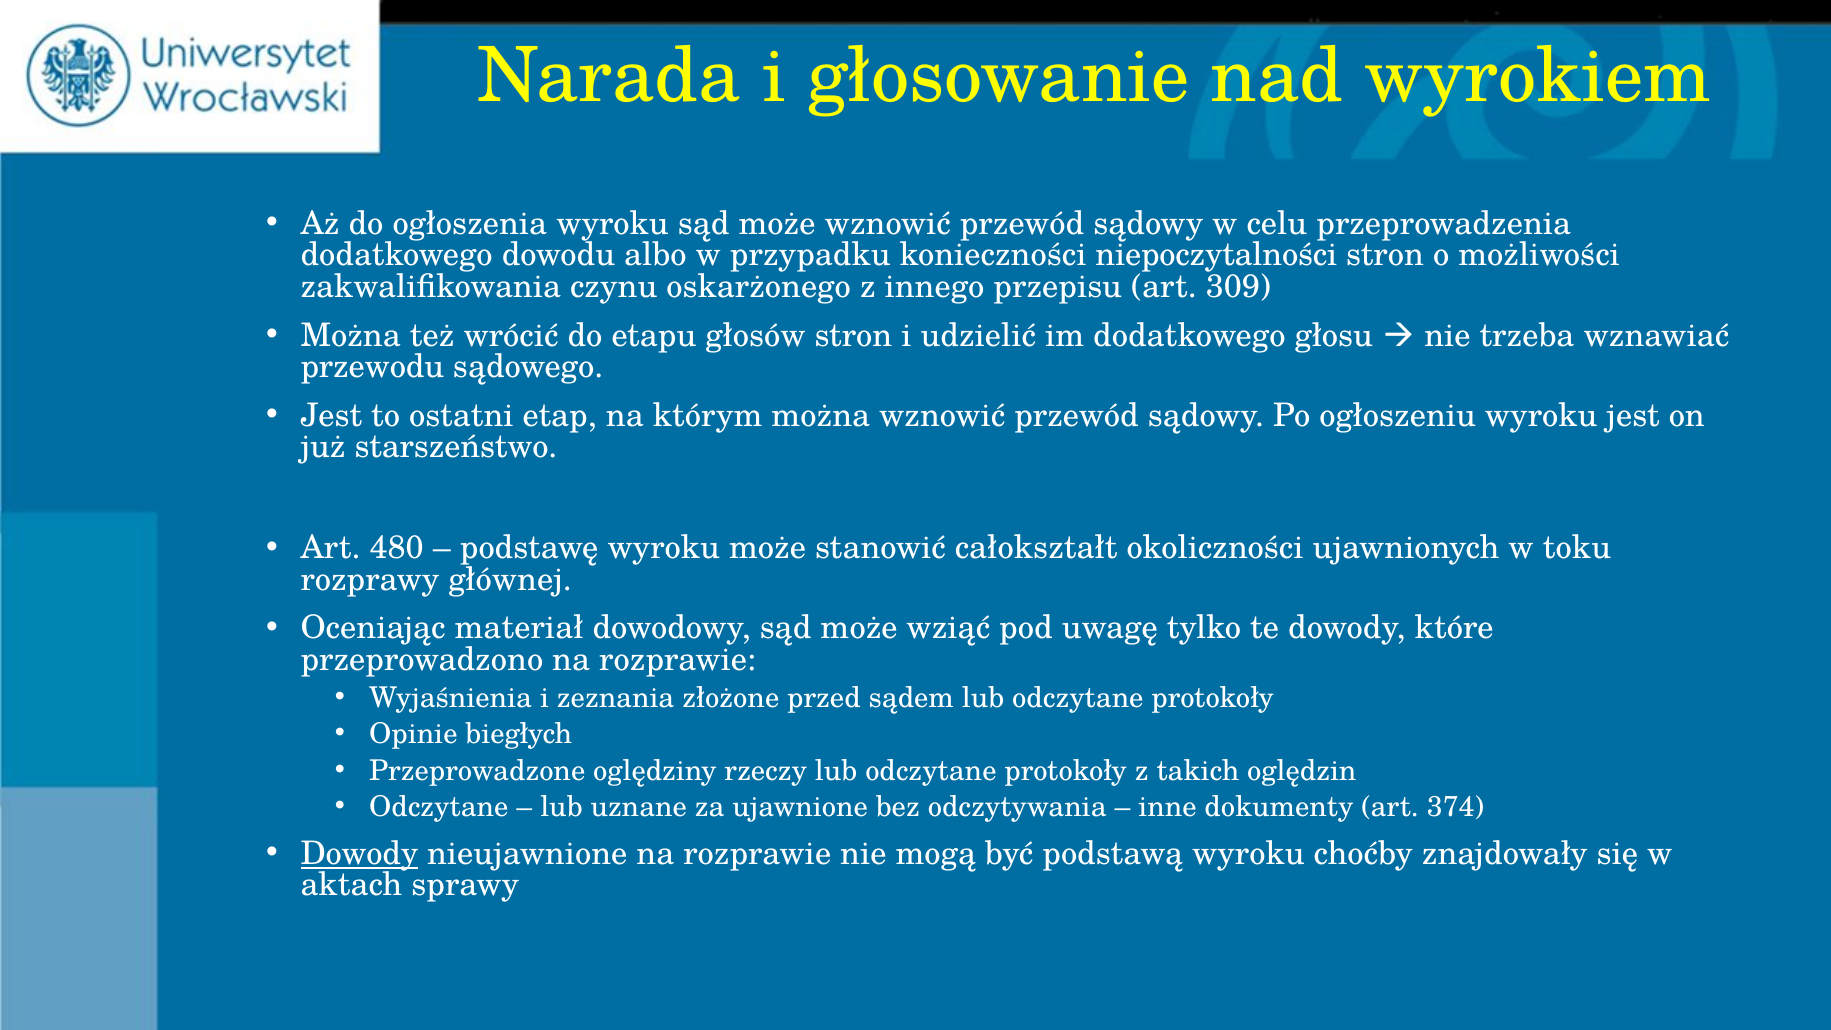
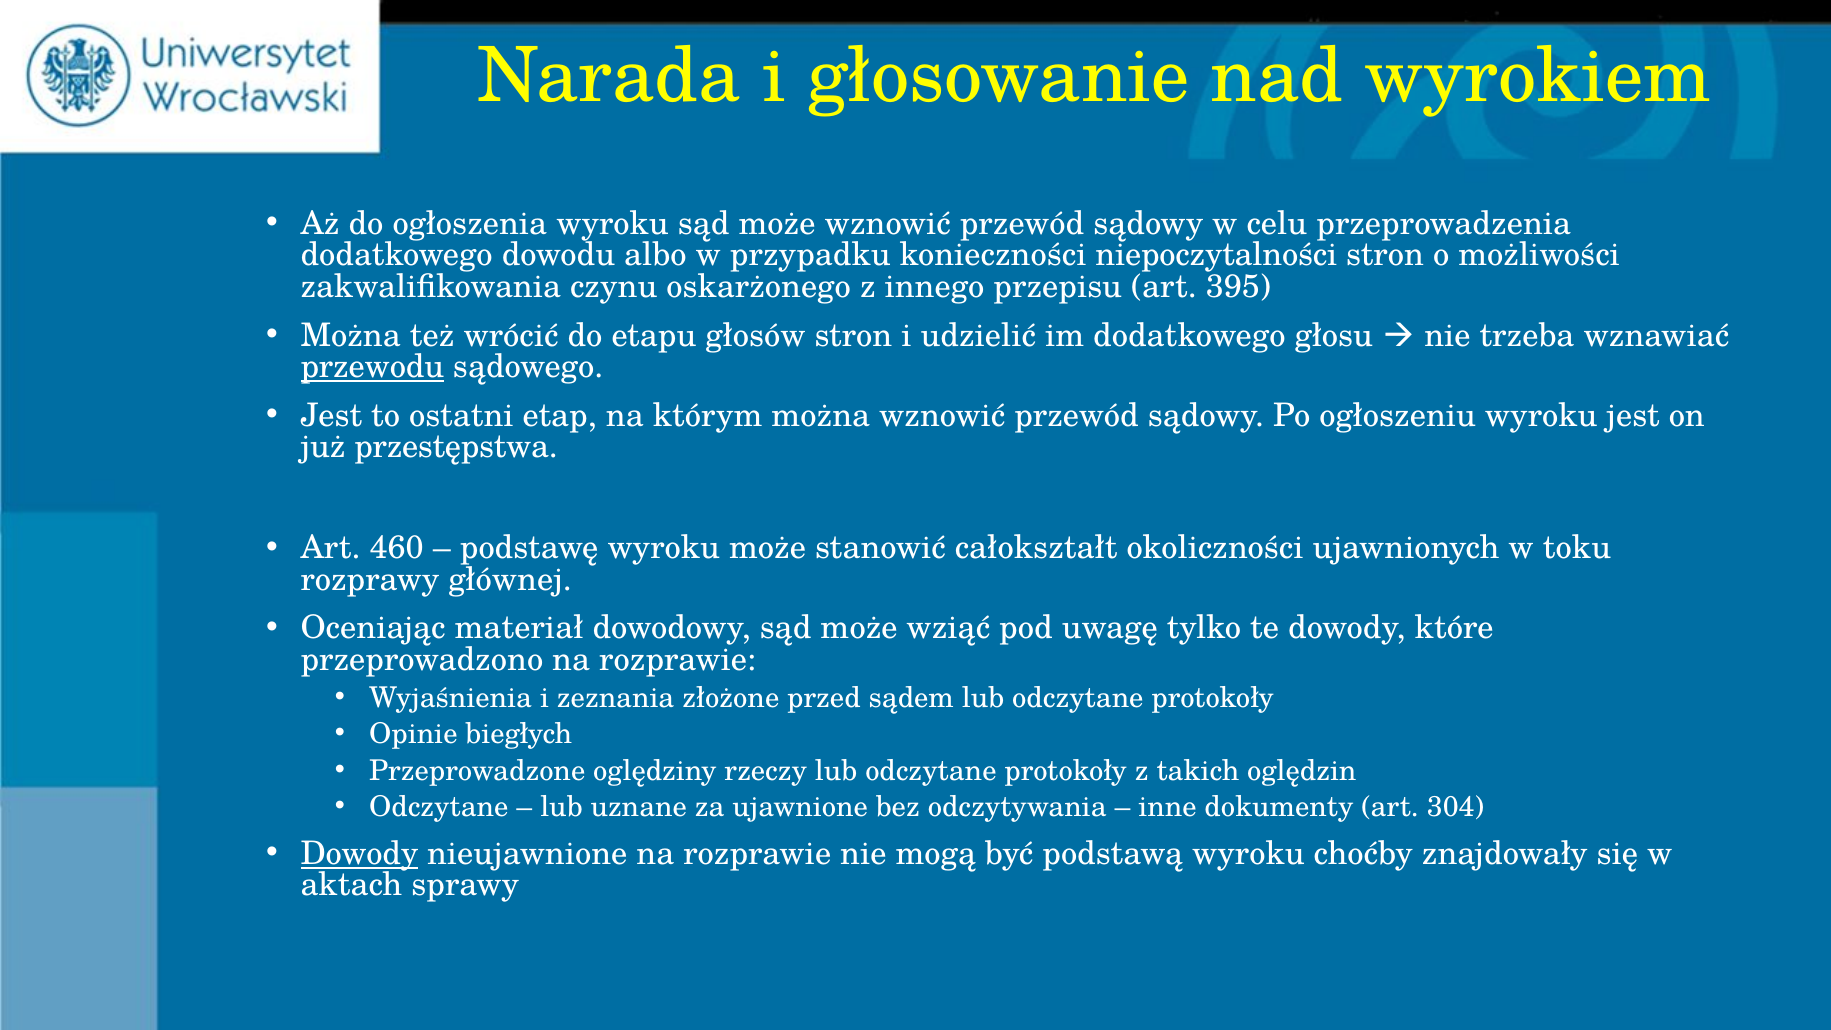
309: 309 -> 395
przewodu underline: none -> present
starszeństwo: starszeństwo -> przestępstwa
480: 480 -> 460
374: 374 -> 304
